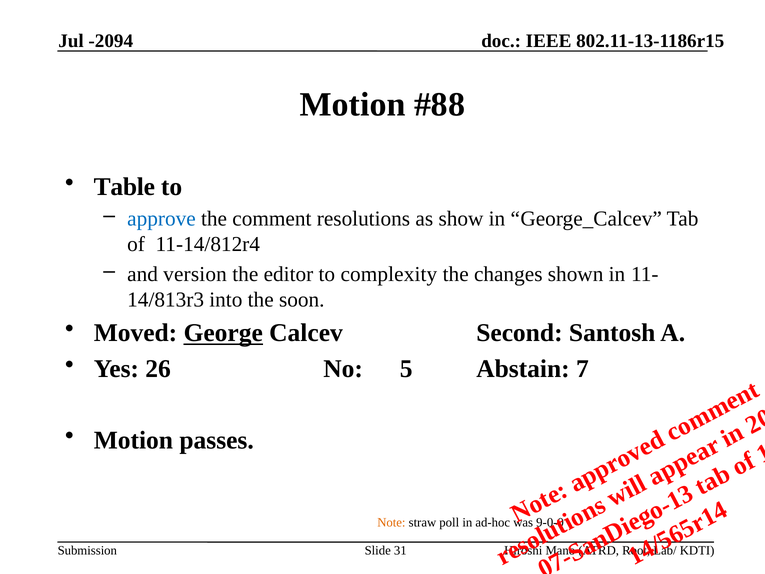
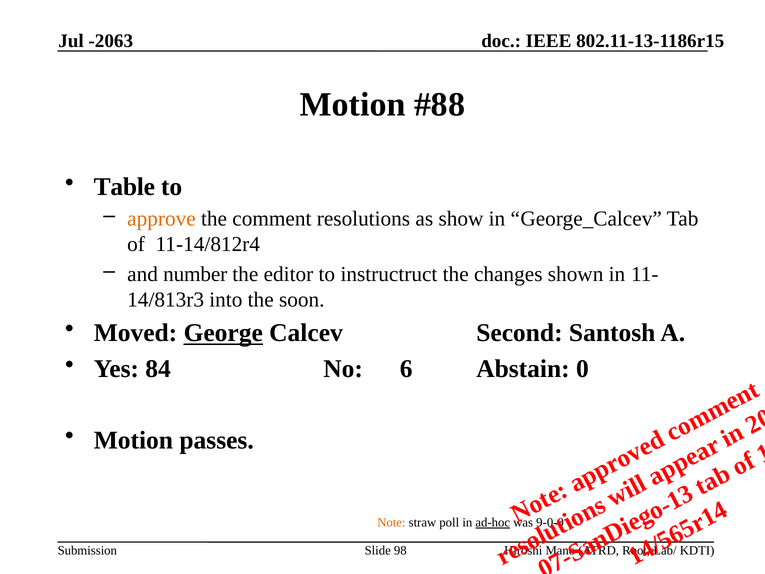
-2094: -2094 -> -2063
approve colour: blue -> orange
version: version -> number
complexity: complexity -> instructruct
26: 26 -> 84
No 5: 5 -> 6
Abstain 7: 7 -> 0
ad-hoc underline: none -> present
31: 31 -> 98
